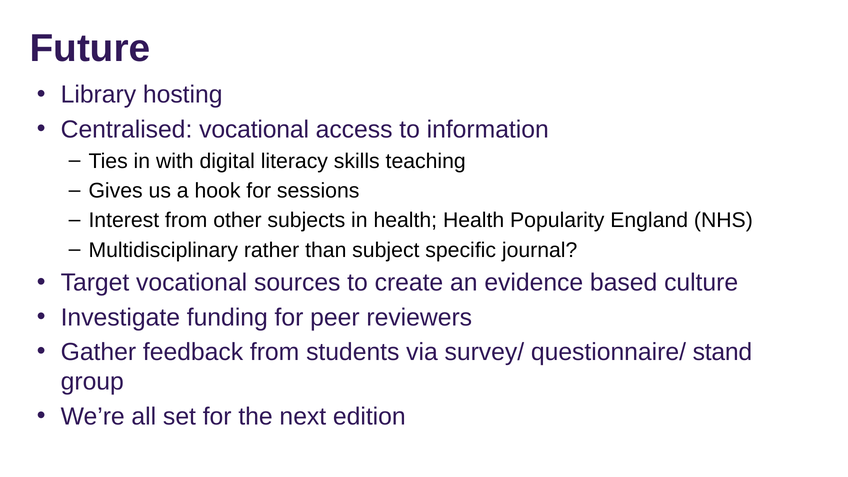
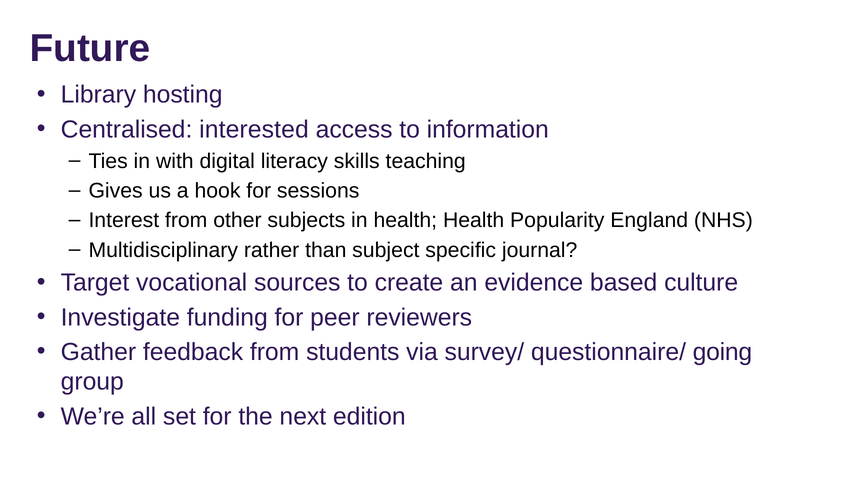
Centralised vocational: vocational -> interested
stand: stand -> going
